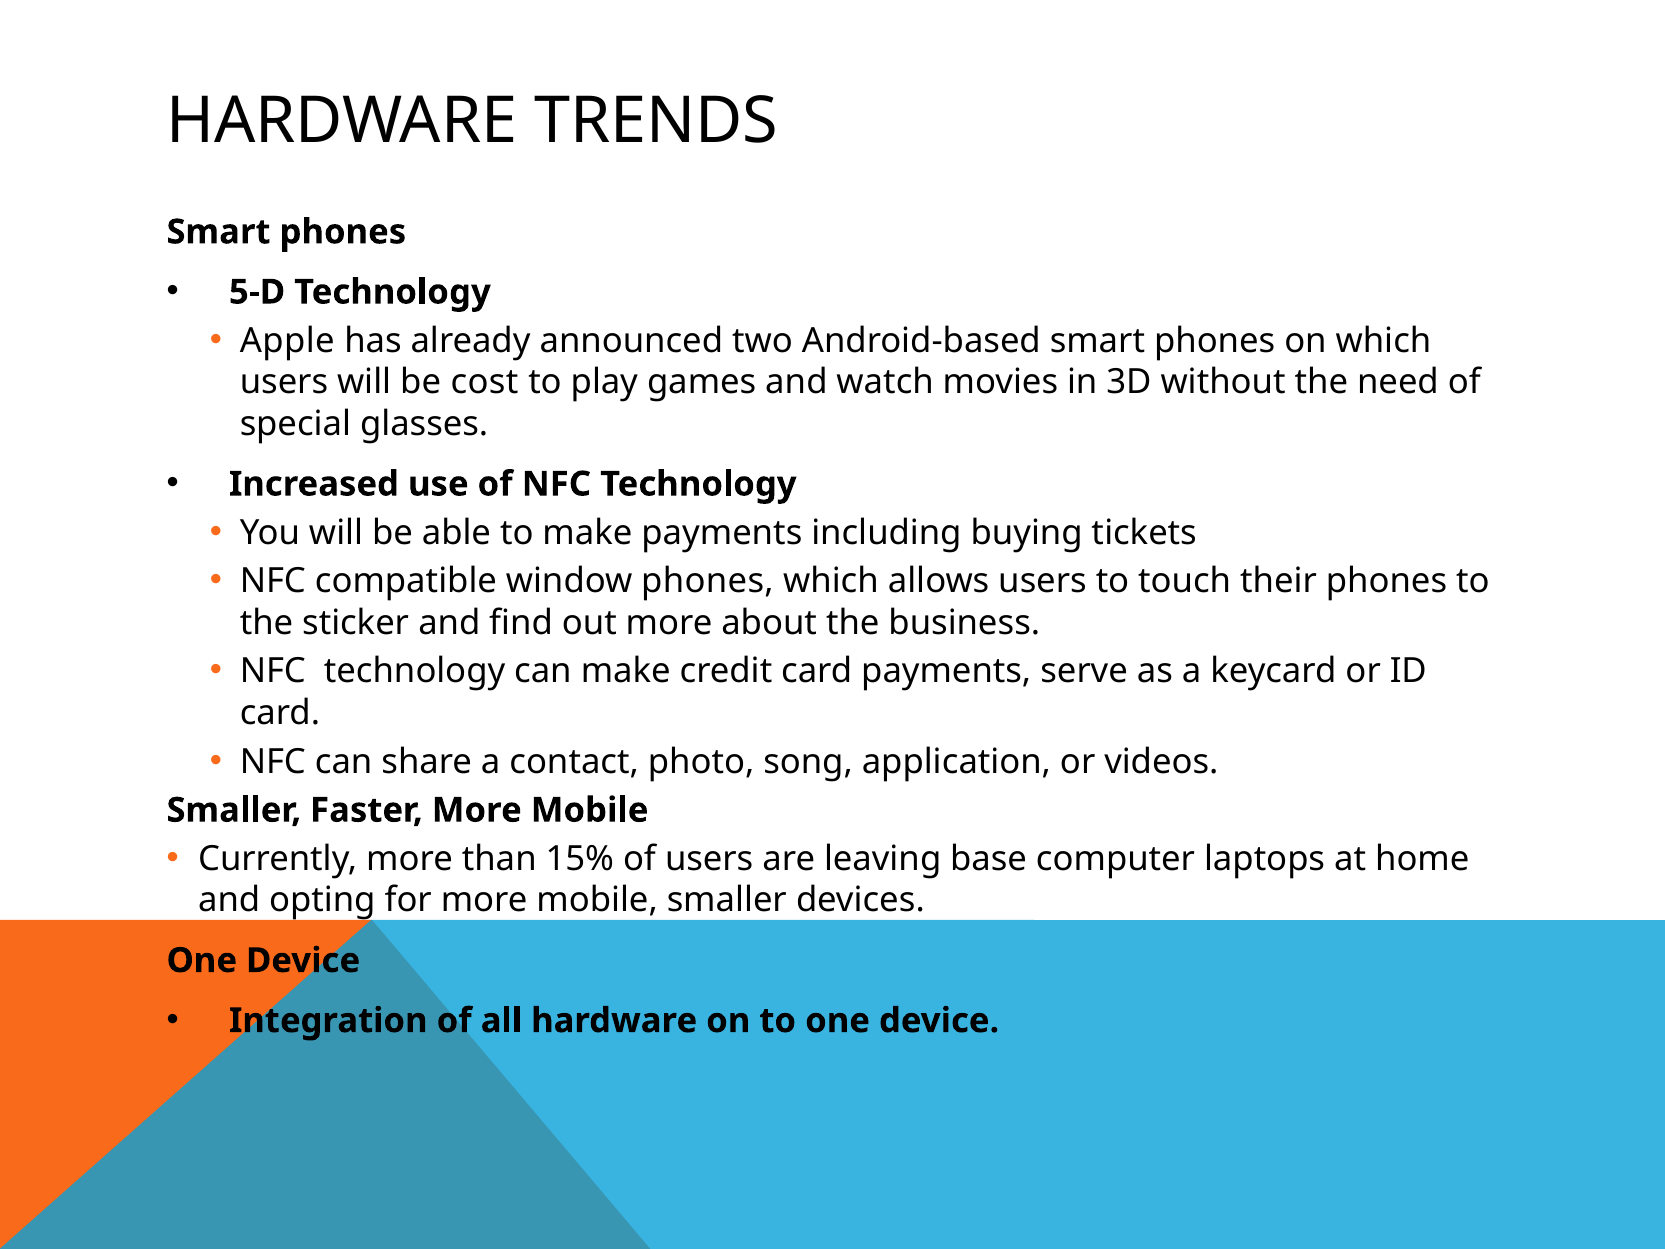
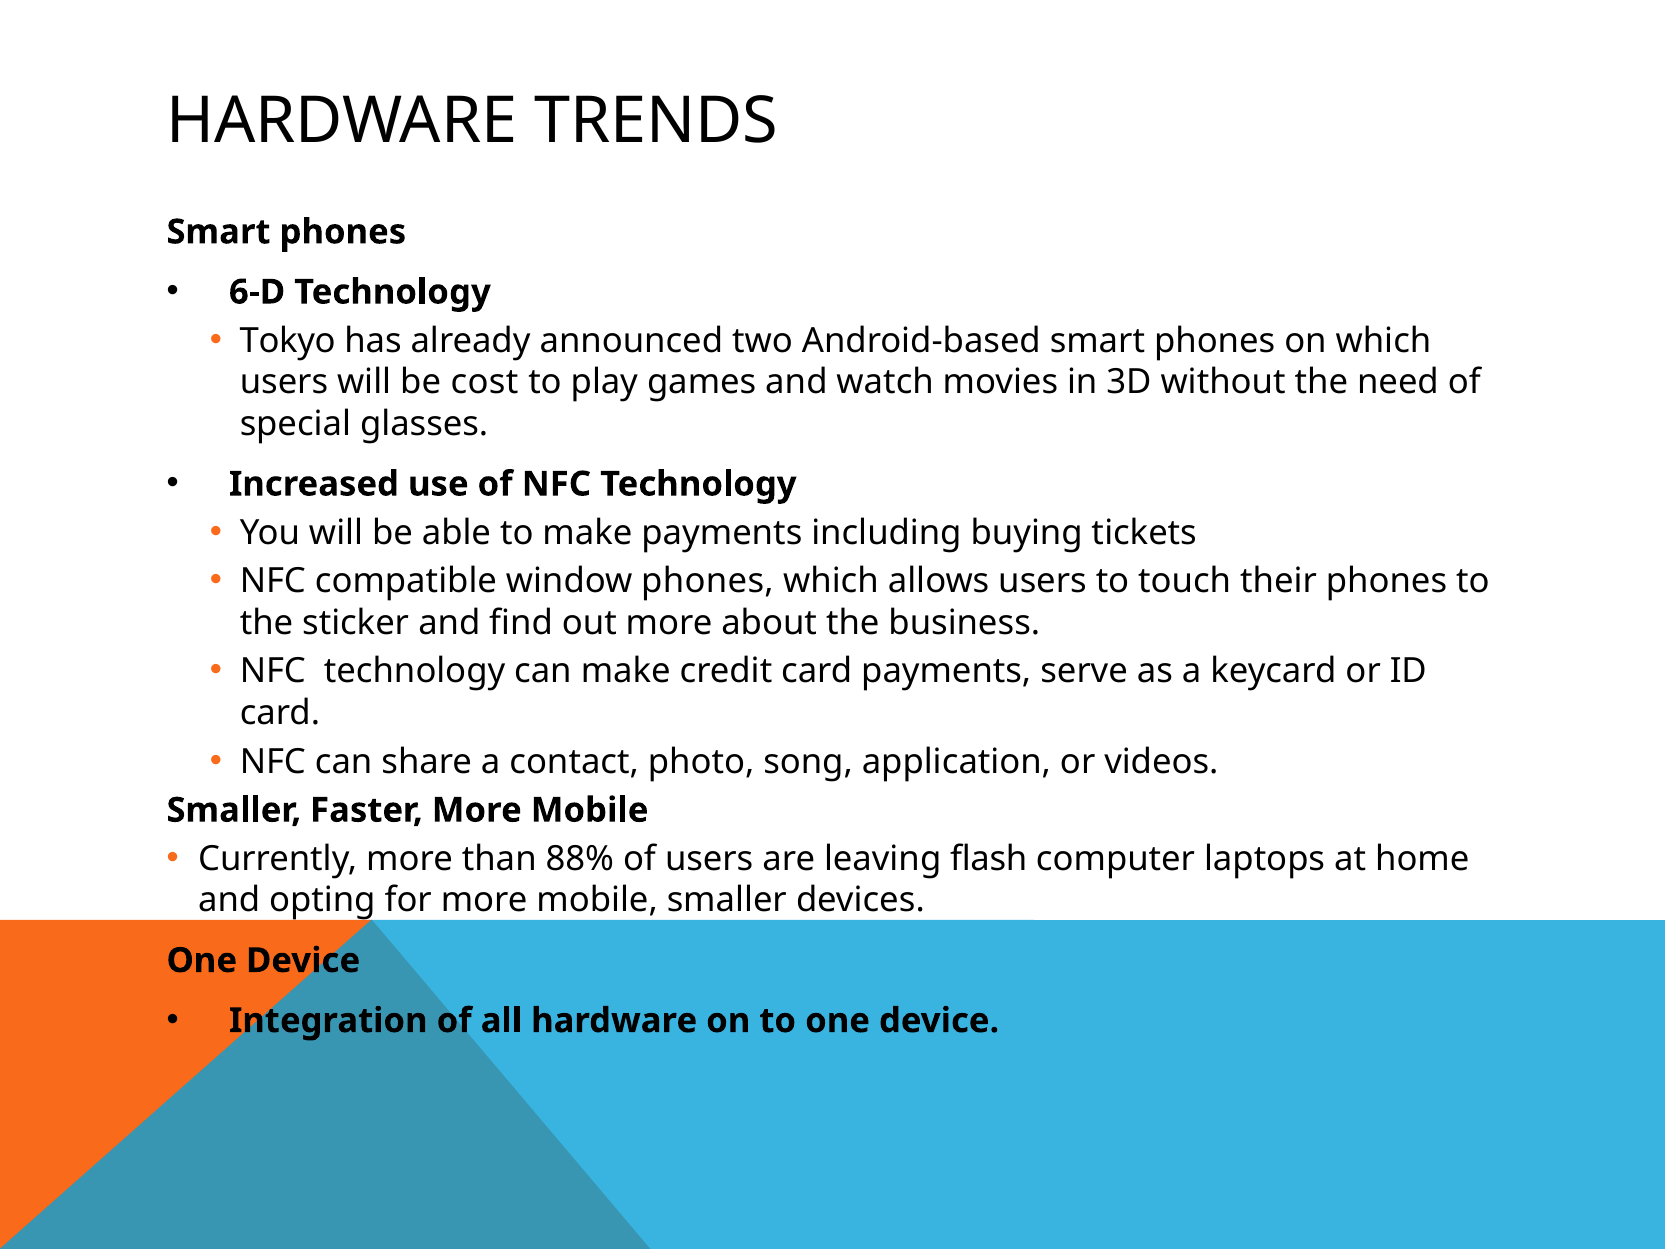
5-D: 5-D -> 6-D
Apple: Apple -> Tokyo
15%: 15% -> 88%
base: base -> flash
